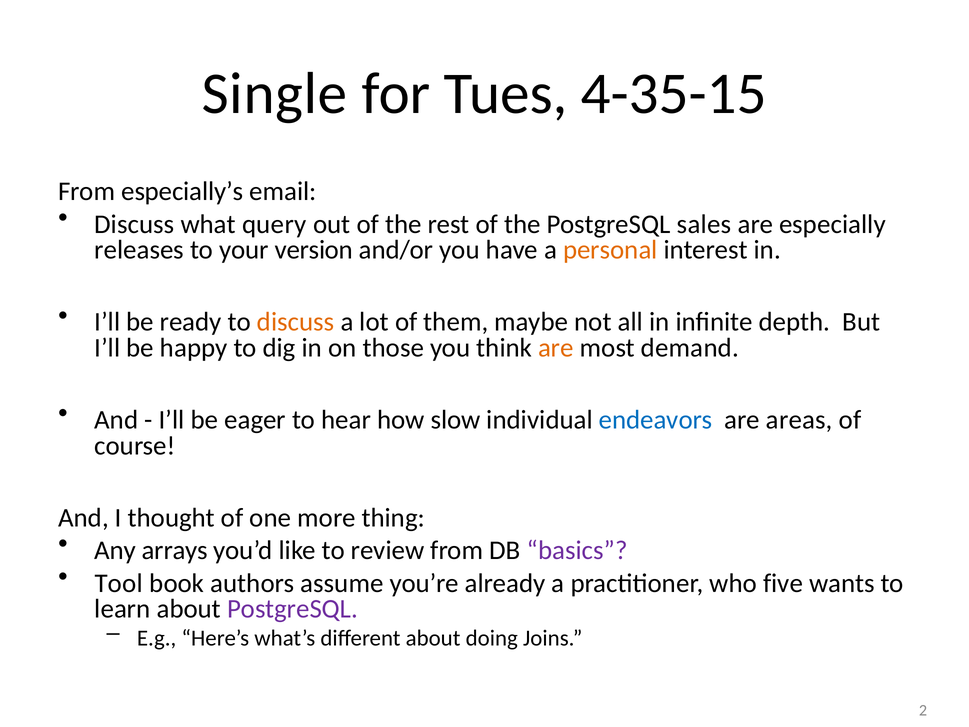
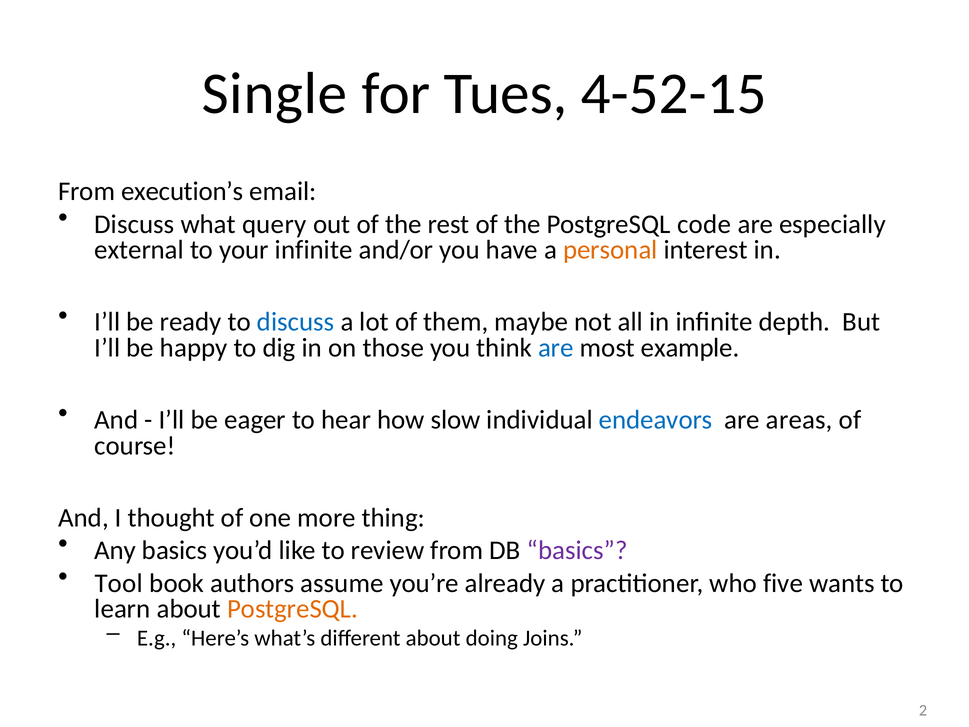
4-35-15: 4-35-15 -> 4-52-15
especially’s: especially’s -> execution’s
sales: sales -> code
releases: releases -> external
your version: version -> infinite
discuss at (296, 322) colour: orange -> blue
are at (556, 348) colour: orange -> blue
demand: demand -> example
Any arrays: arrays -> basics
PostgreSQL at (292, 609) colour: purple -> orange
